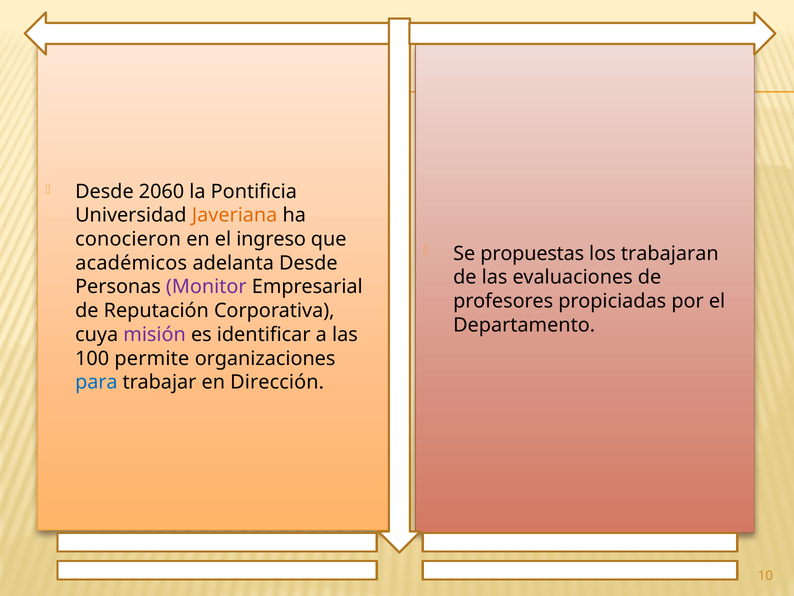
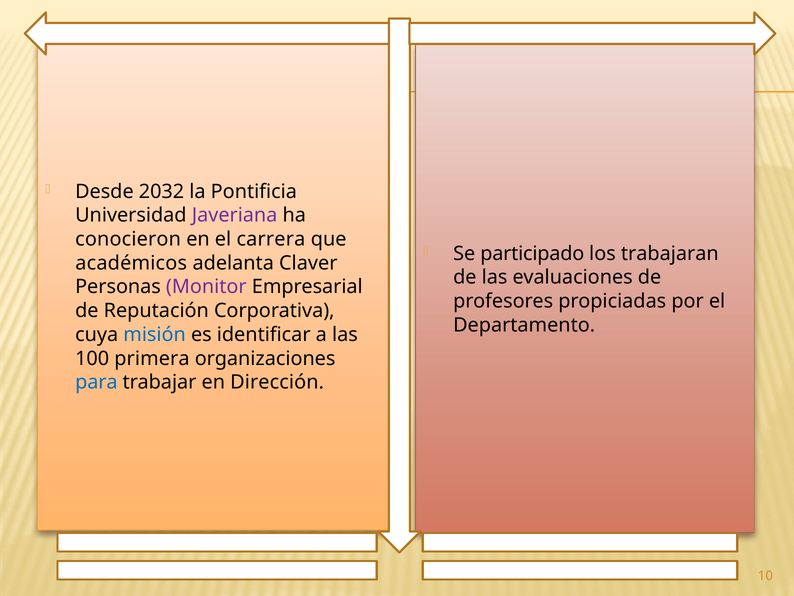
2060: 2060 -> 2032
Javeriana colour: orange -> purple
ingreso: ingreso -> carrera
propuestas: propuestas -> participado
adelanta Desde: Desde -> Claver
misión colour: purple -> blue
permite: permite -> primera
